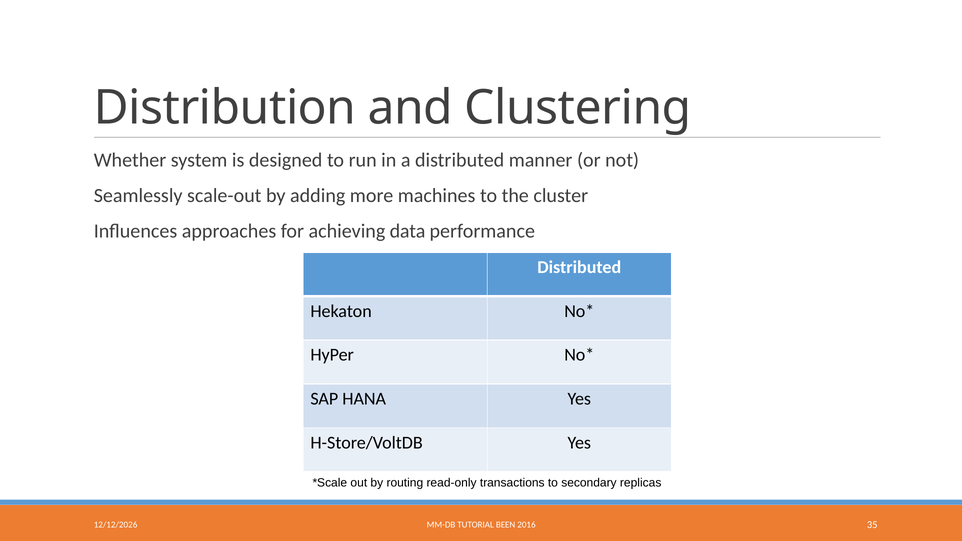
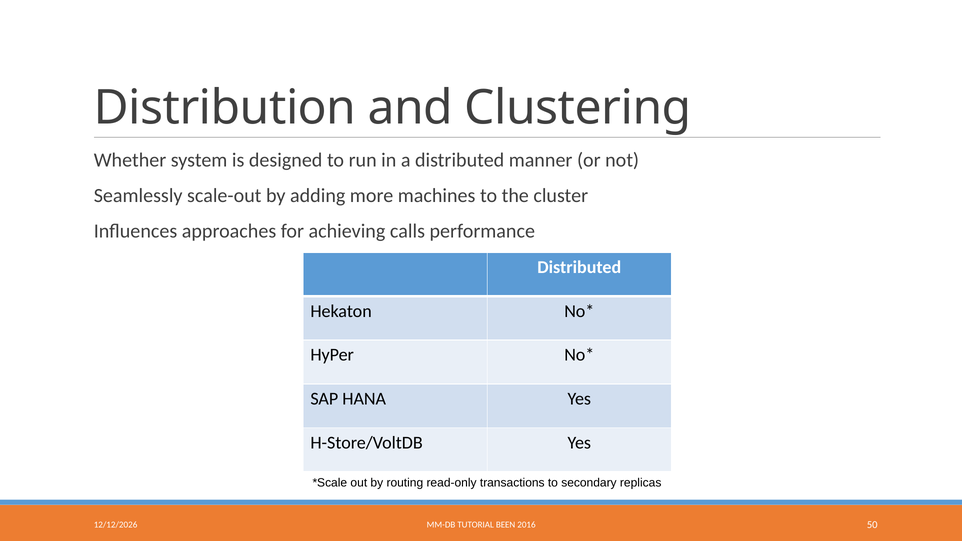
data: data -> calls
35: 35 -> 50
